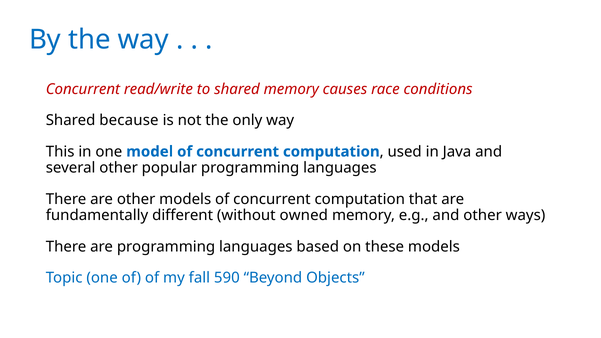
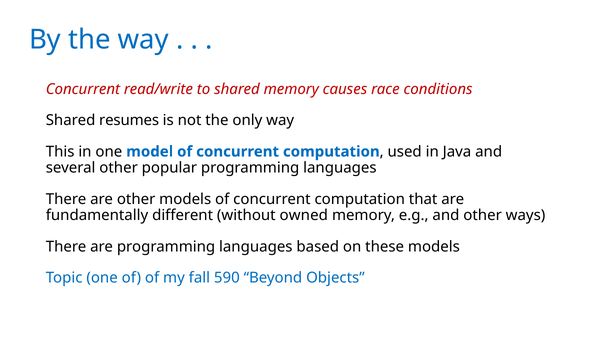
because: because -> resumes
